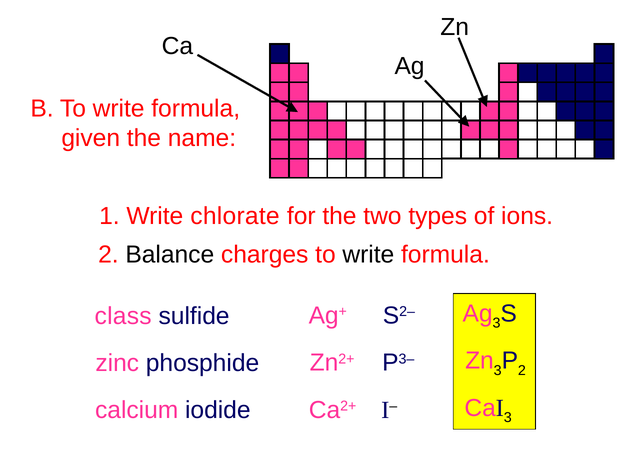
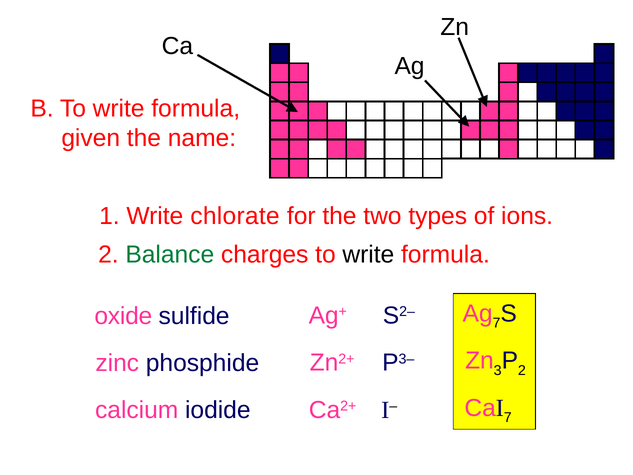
Balance colour: black -> green
Ag 3: 3 -> 7
class: class -> oxide
3 at (508, 417): 3 -> 7
